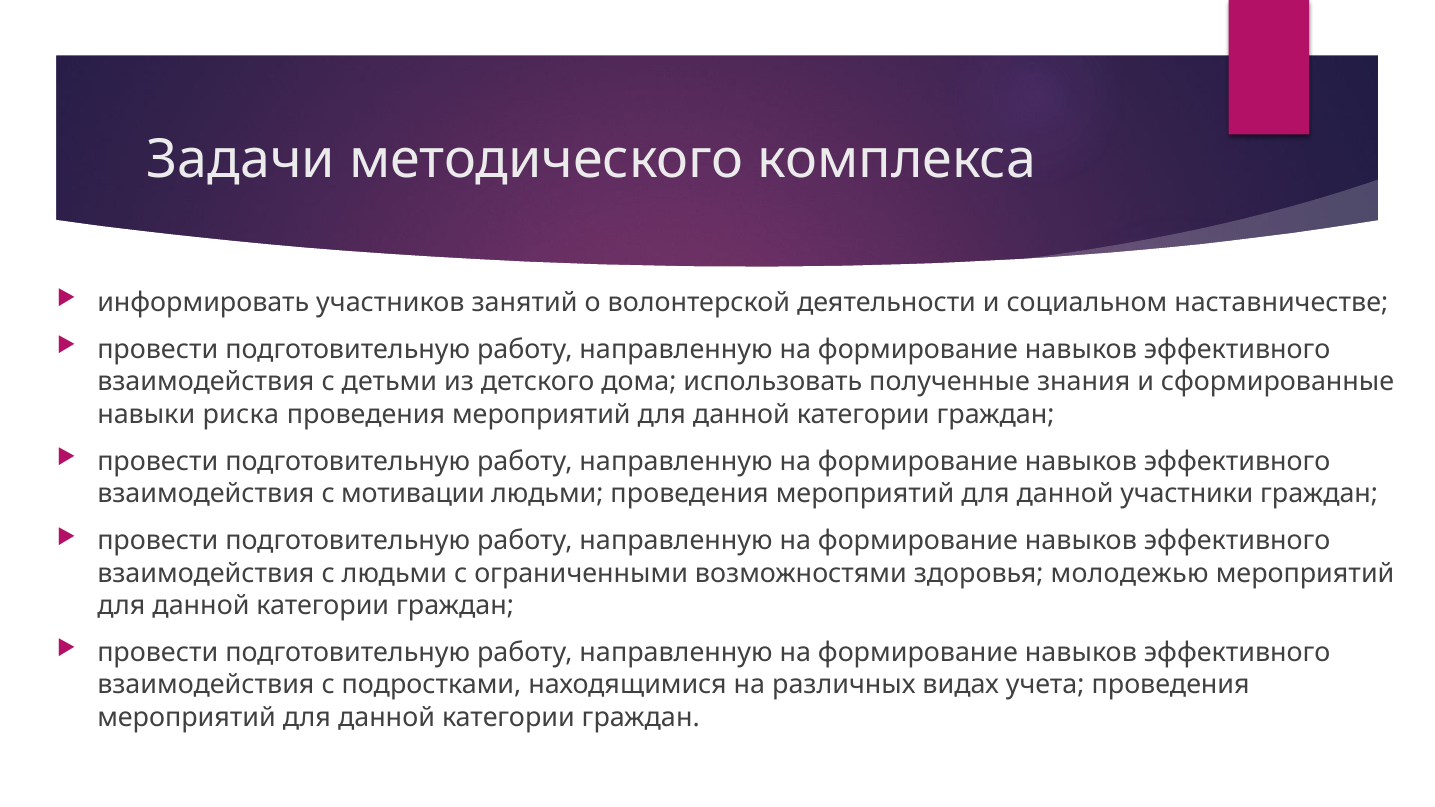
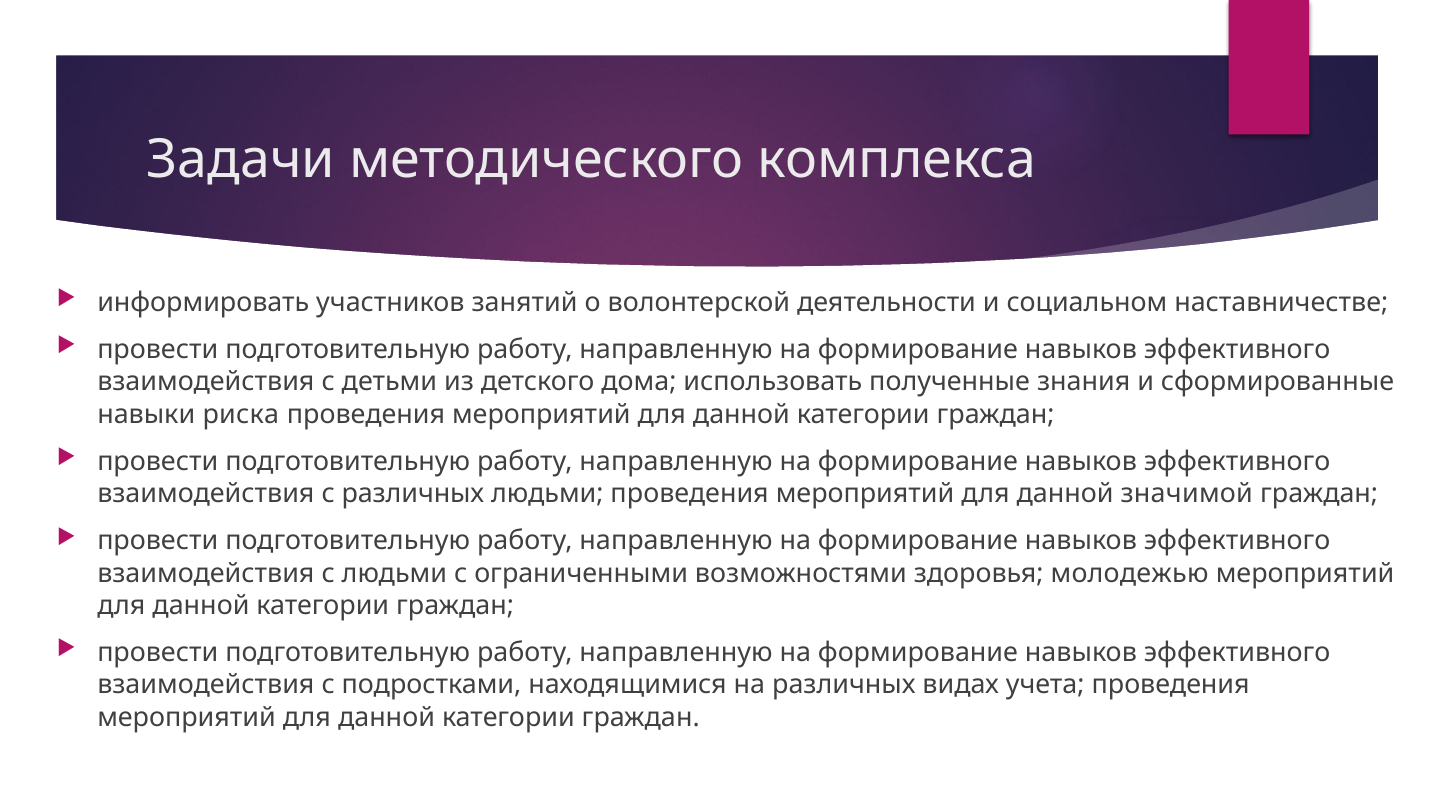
с мотивации: мотивации -> различных
участники: участники -> значимой
